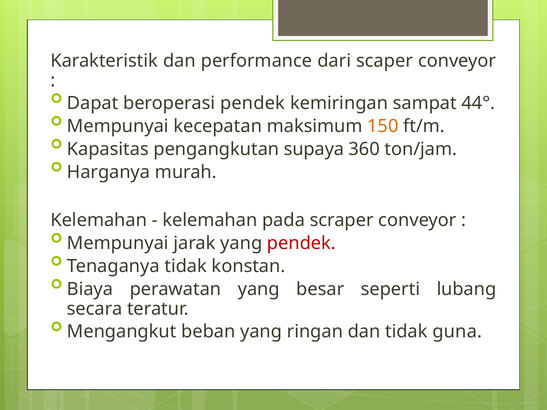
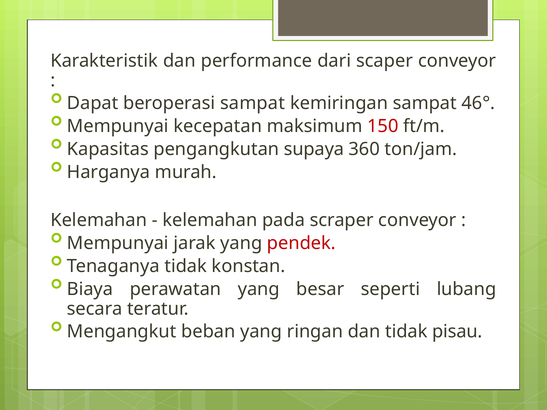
beroperasi pendek: pendek -> sampat
44°: 44° -> 46°
150 colour: orange -> red
guna: guna -> pisau
